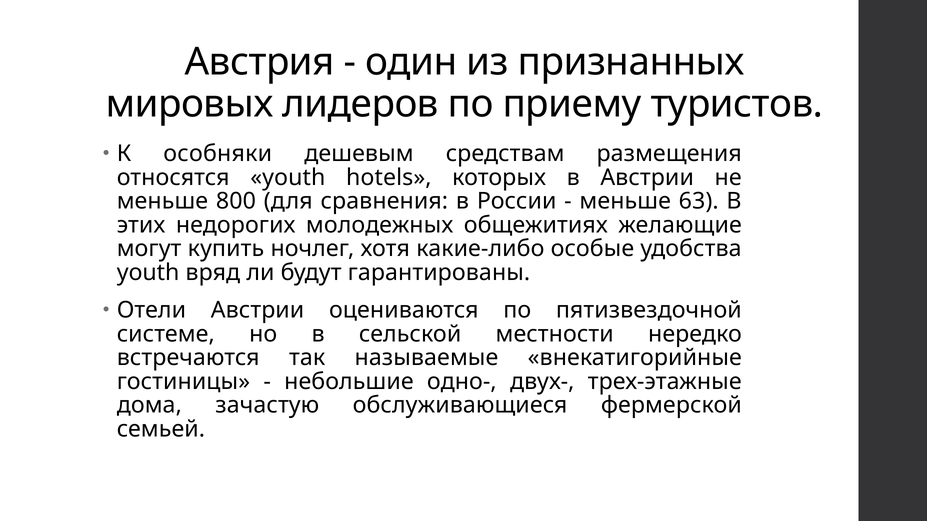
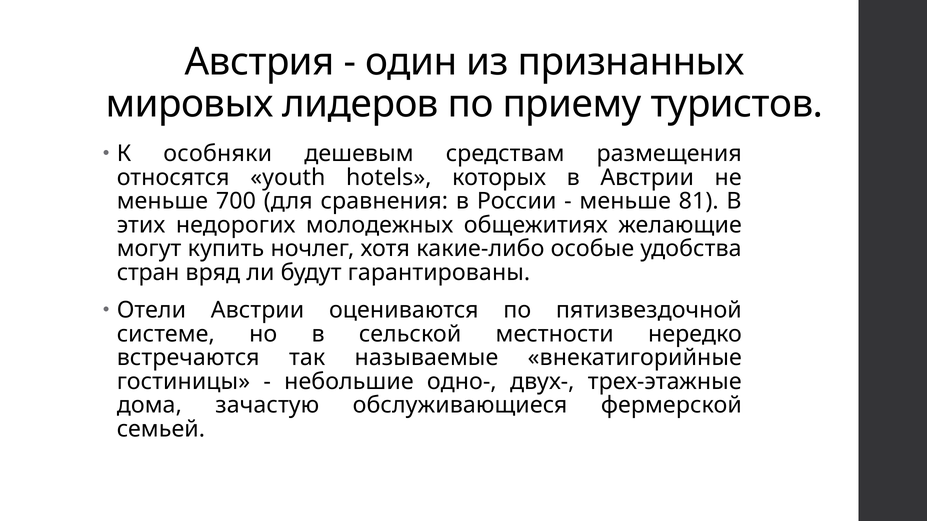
800: 800 -> 700
63: 63 -> 81
youth at (148, 273): youth -> стран
